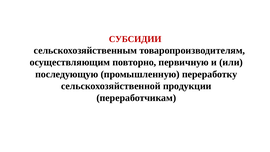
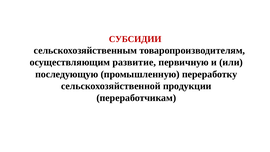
повторно: повторно -> развитие
